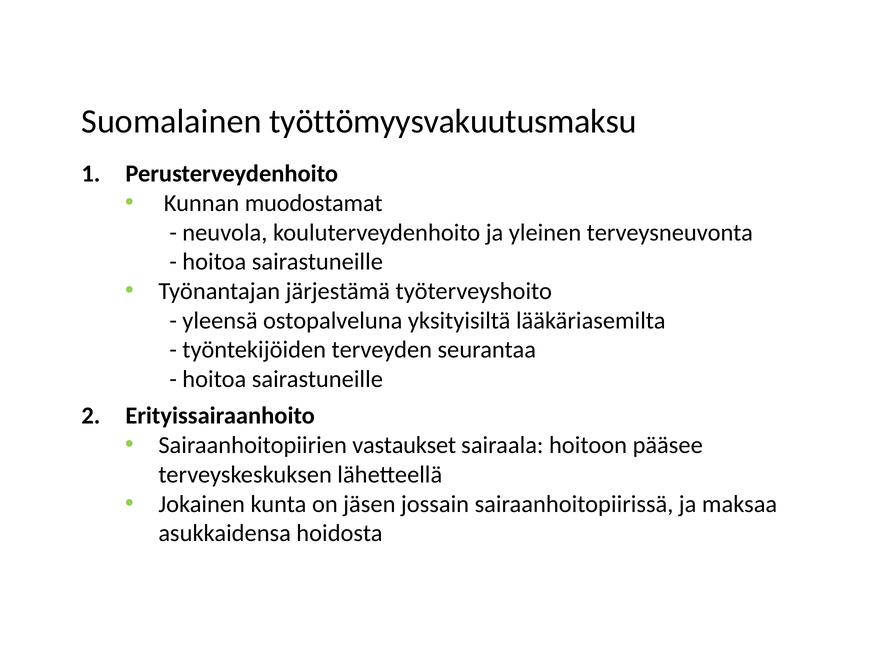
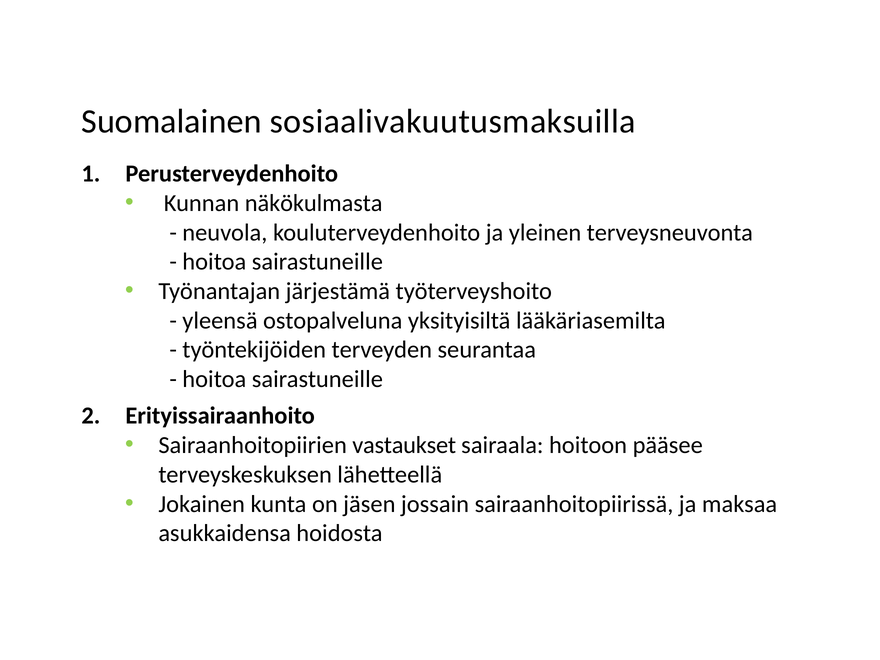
työttömyysvakuutusmaksu: työttömyysvakuutusmaksu -> sosiaalivakuutusmaksuilla
muodostamat: muodostamat -> näkökulmasta
